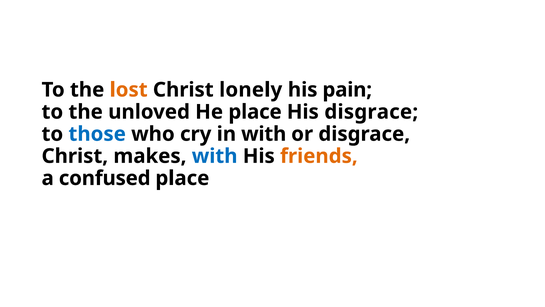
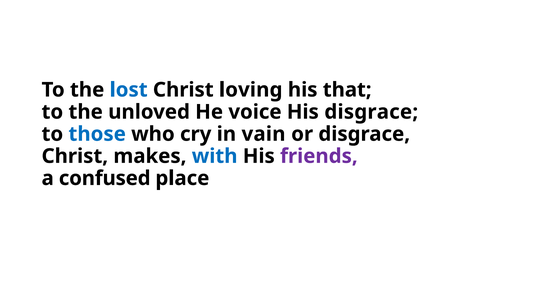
lost colour: orange -> blue
lonely: lonely -> loving
pain: pain -> that
He place: place -> voice
in with: with -> vain
friends colour: orange -> purple
